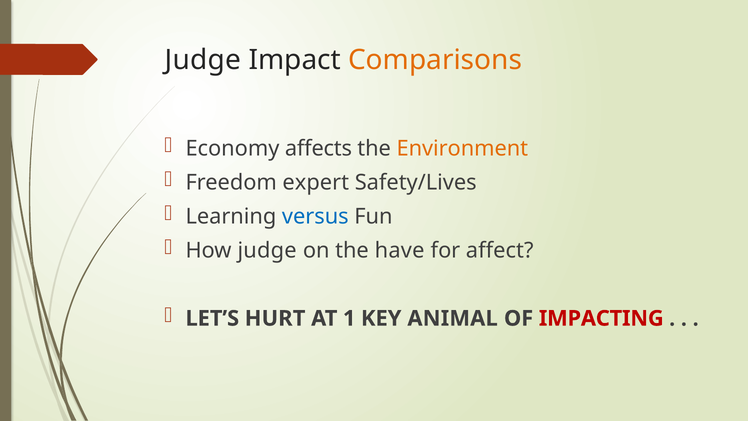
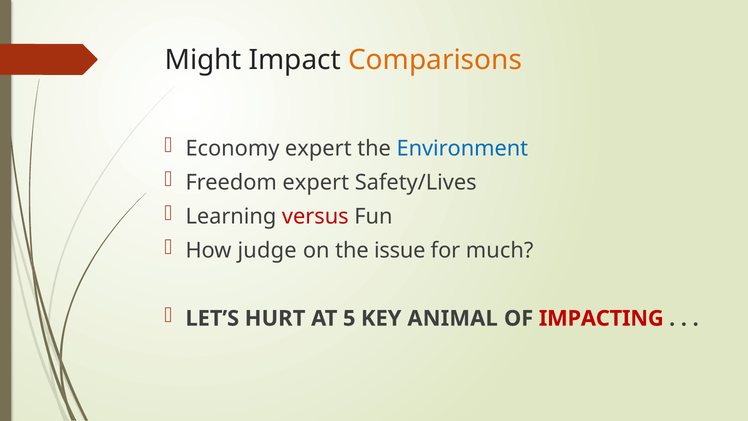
Judge at (203, 60): Judge -> Might
Economy affects: affects -> expert
Environment colour: orange -> blue
versus colour: blue -> red
have: have -> issue
affect: affect -> much
1: 1 -> 5
